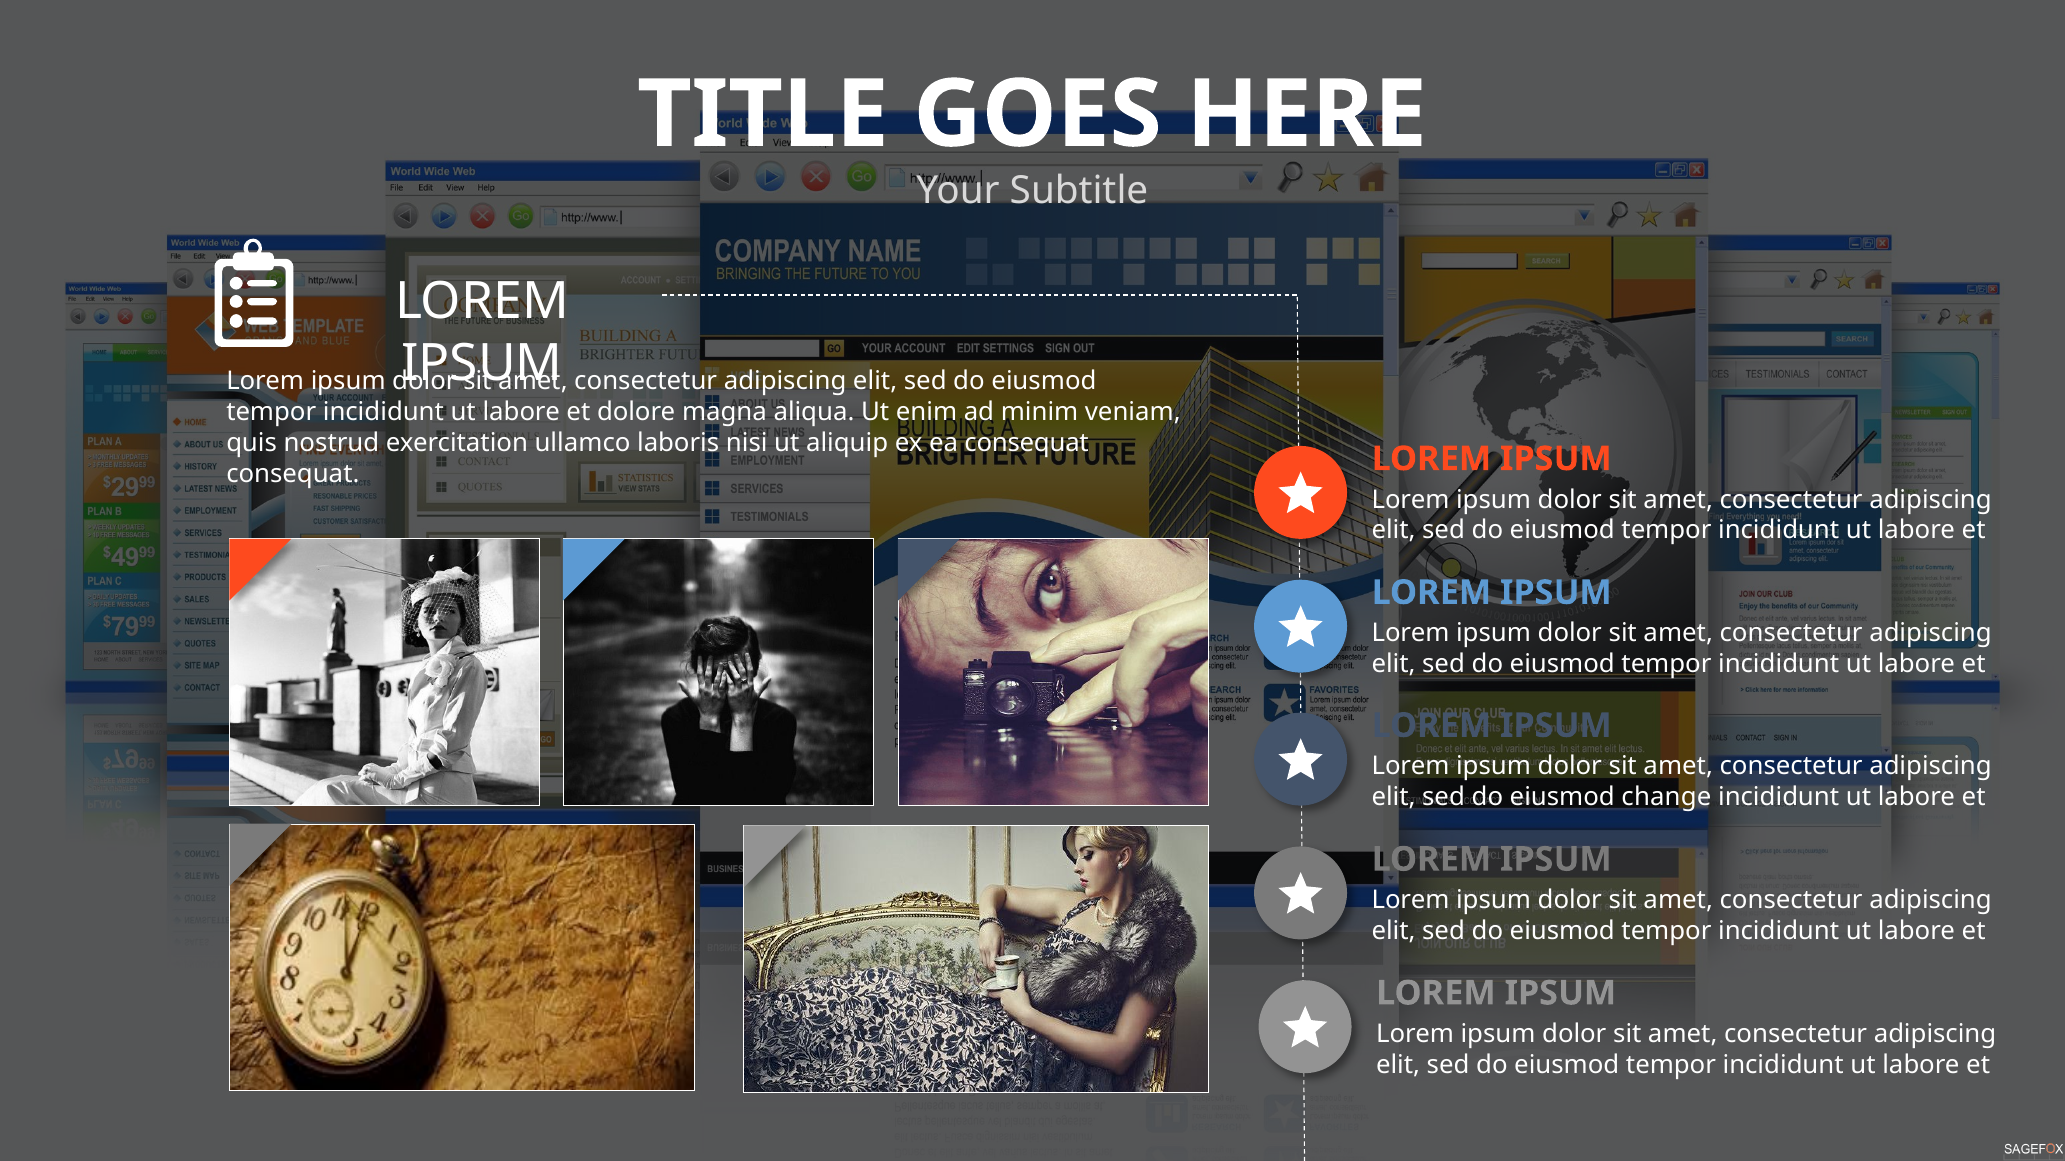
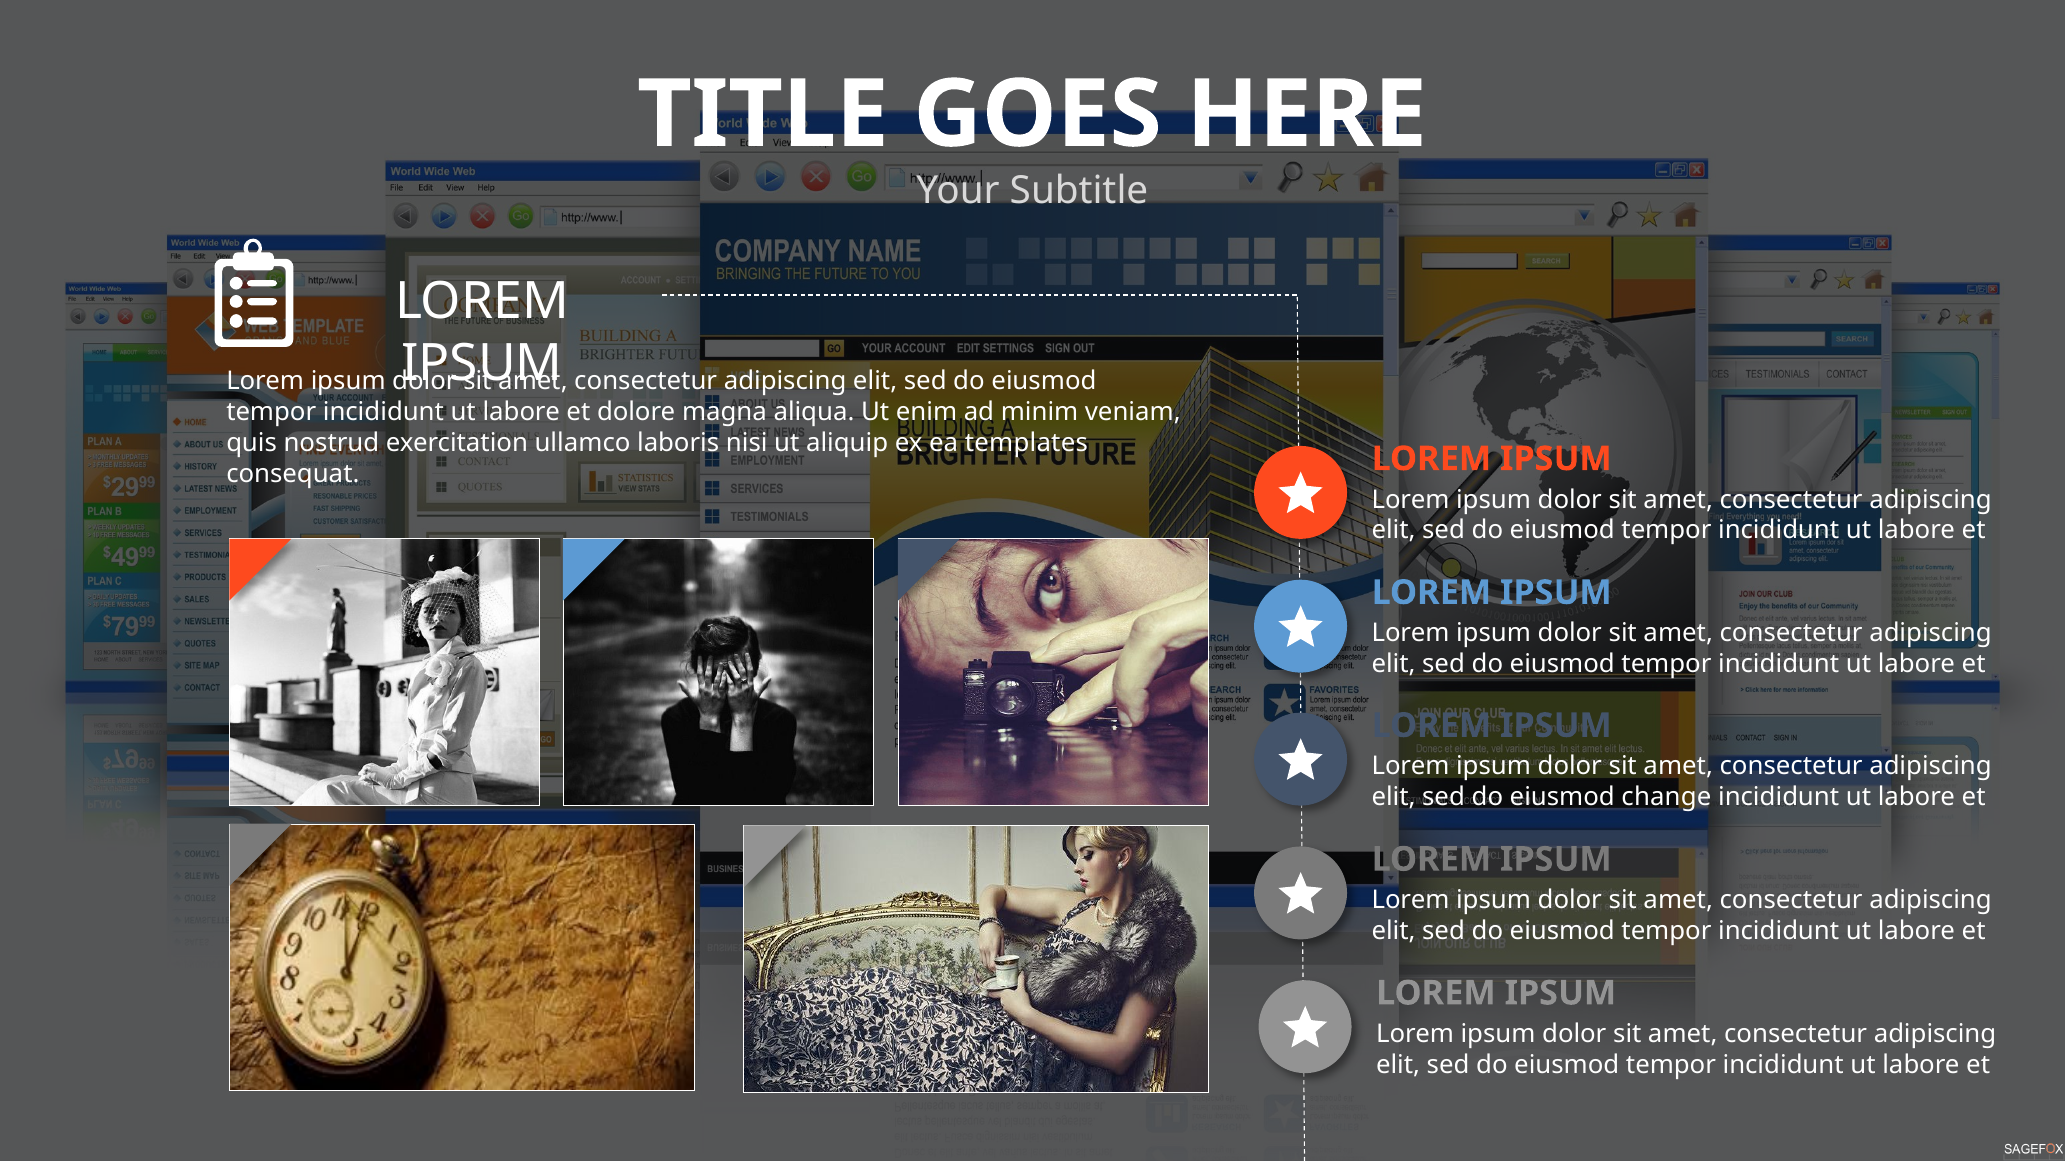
ea consequat: consequat -> templates
